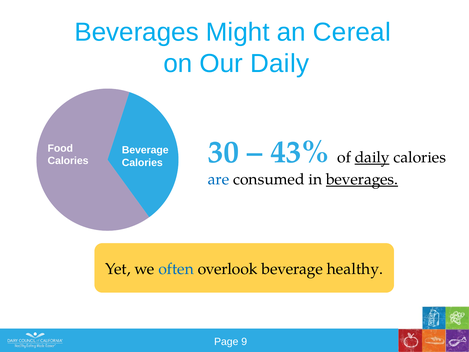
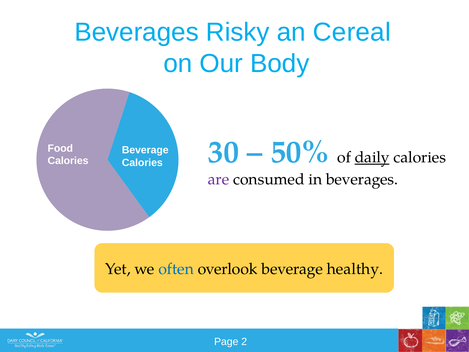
Might: Might -> Risky
Our Daily: Daily -> Body
43%: 43% -> 50%
are colour: blue -> purple
beverages at (362, 179) underline: present -> none
9: 9 -> 2
